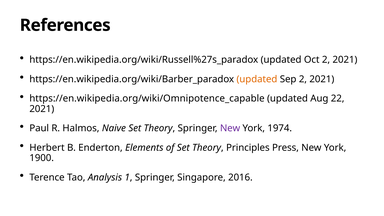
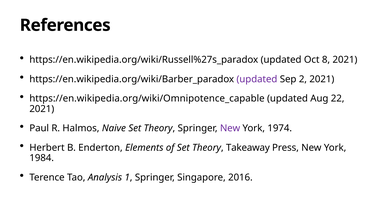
Oct 2: 2 -> 8
updated at (257, 79) colour: orange -> purple
Principles: Principles -> Takeaway
1900: 1900 -> 1984
